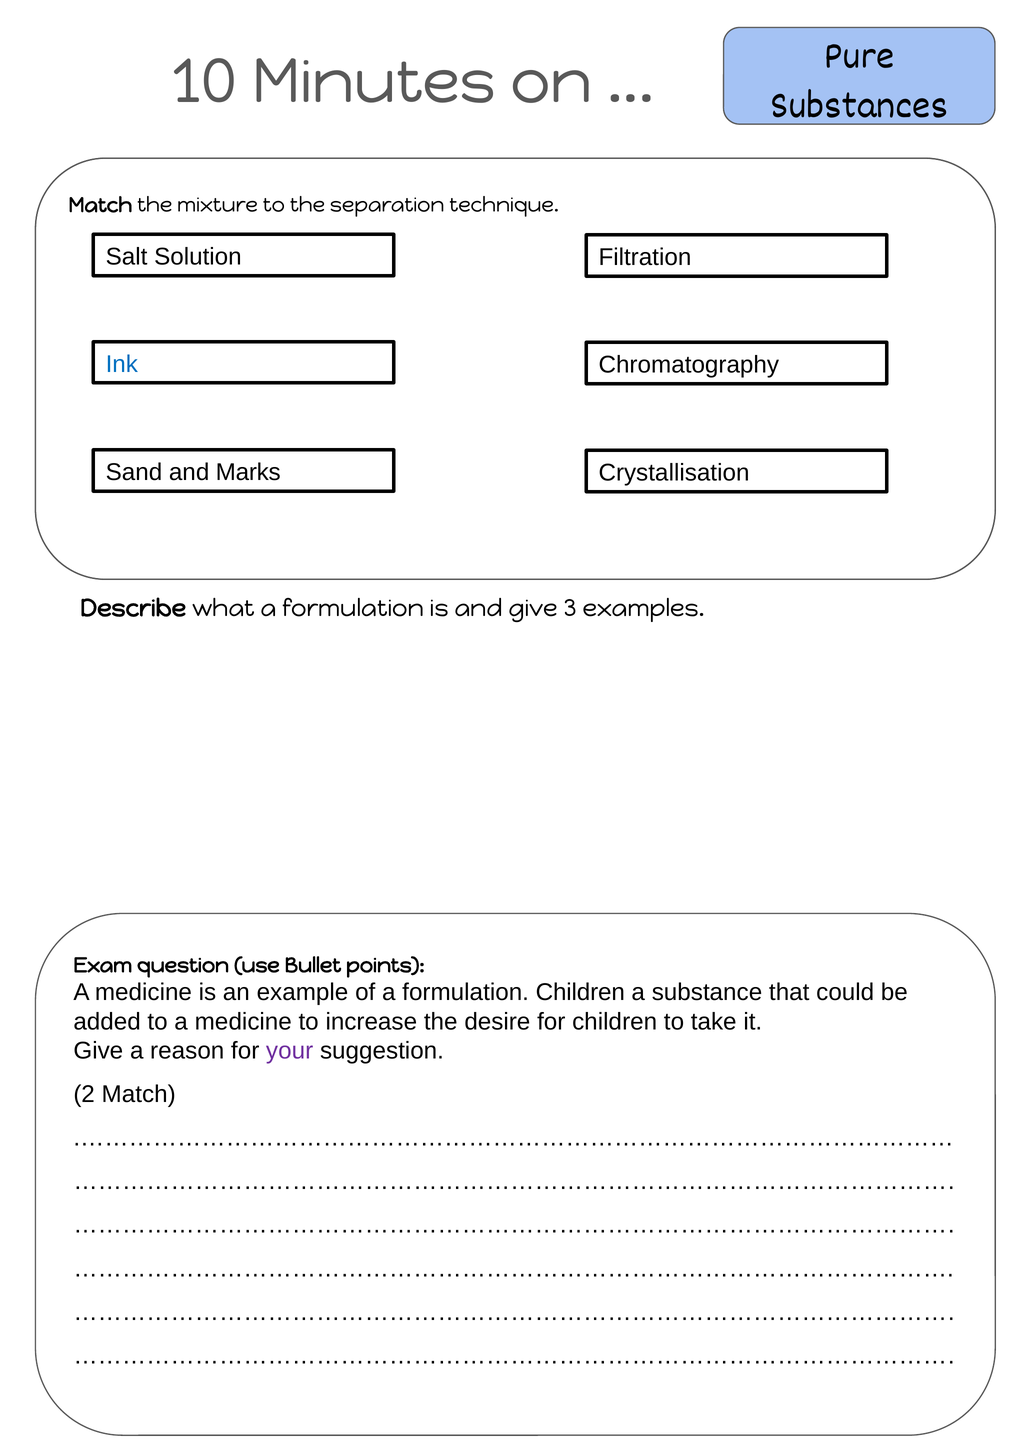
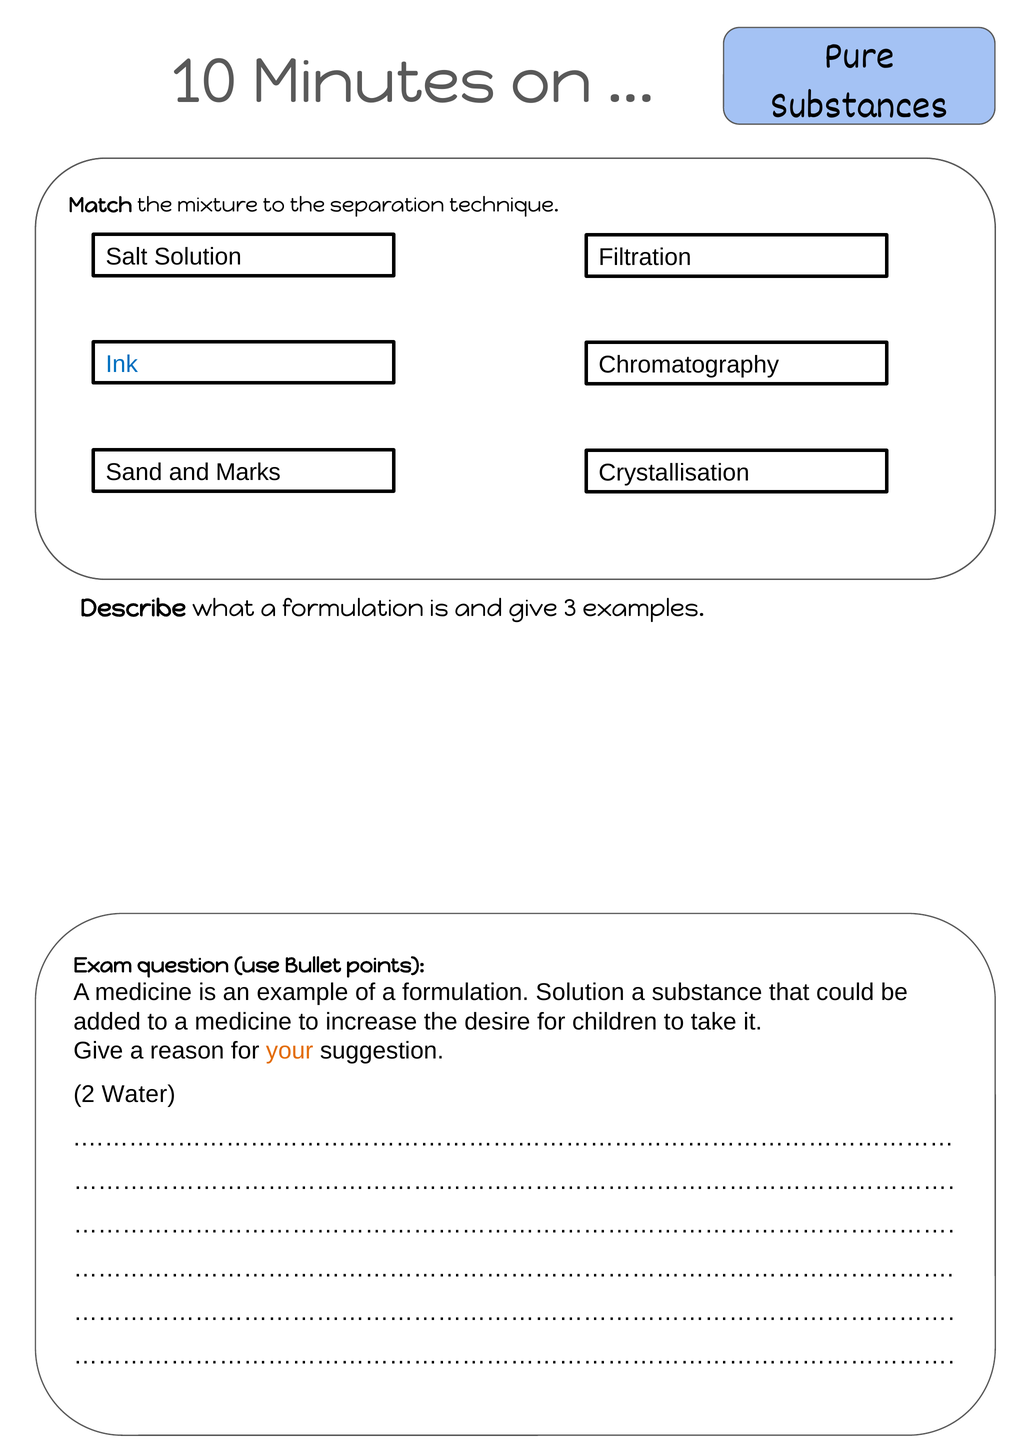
formulation Children: Children -> Solution
your colour: purple -> orange
2 Match: Match -> Water
